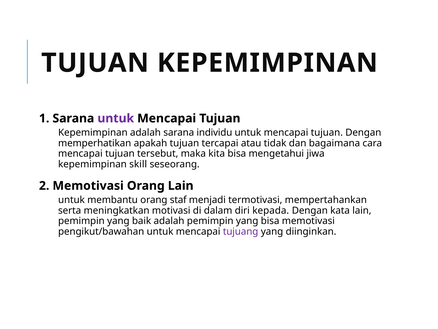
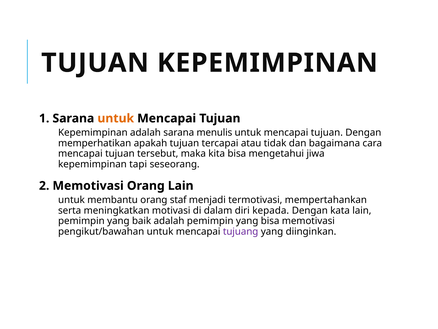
untuk at (116, 118) colour: purple -> orange
individu: individu -> menulis
skill: skill -> tapi
